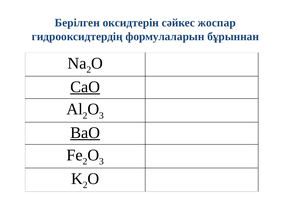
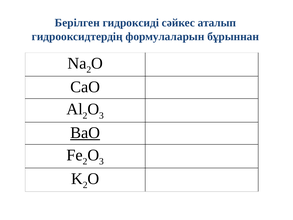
оксидтерін: оксидтерін -> гидроксиді
жоспар: жоспар -> аталып
CaO underline: present -> none
